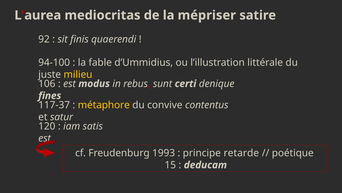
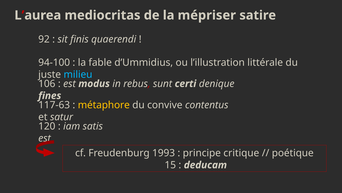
milieu colour: yellow -> light blue
117-37: 117-37 -> 117-63
retarde: retarde -> critique
